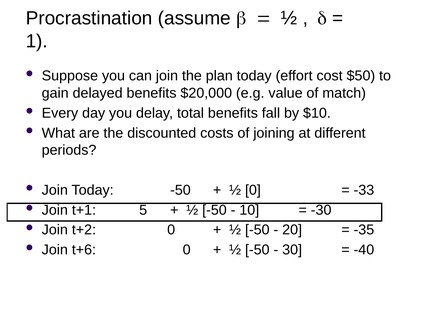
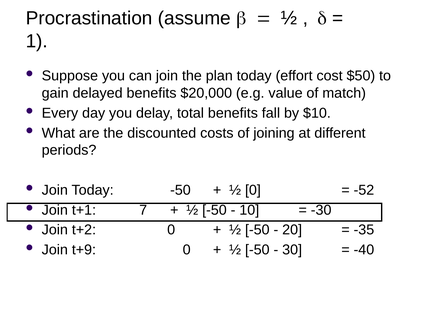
-33: -33 -> -52
5: 5 -> 7
t+6: t+6 -> t+9
